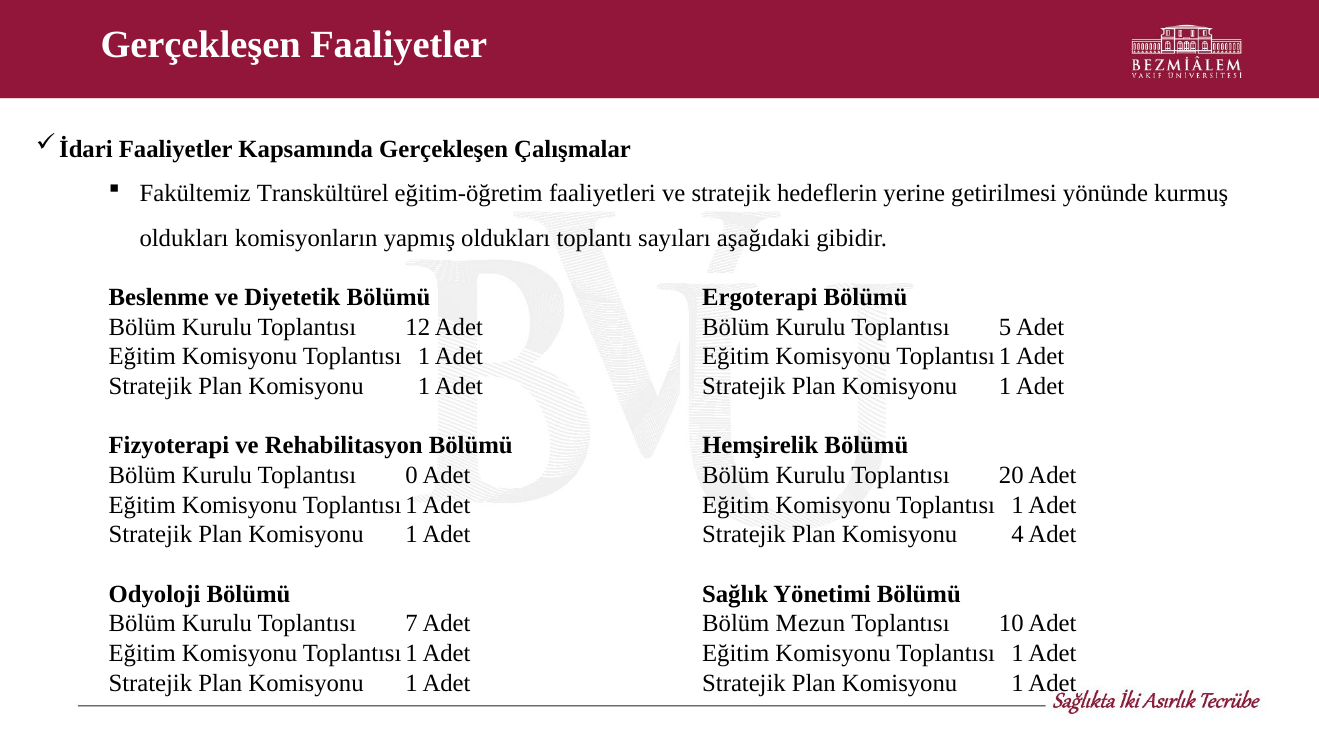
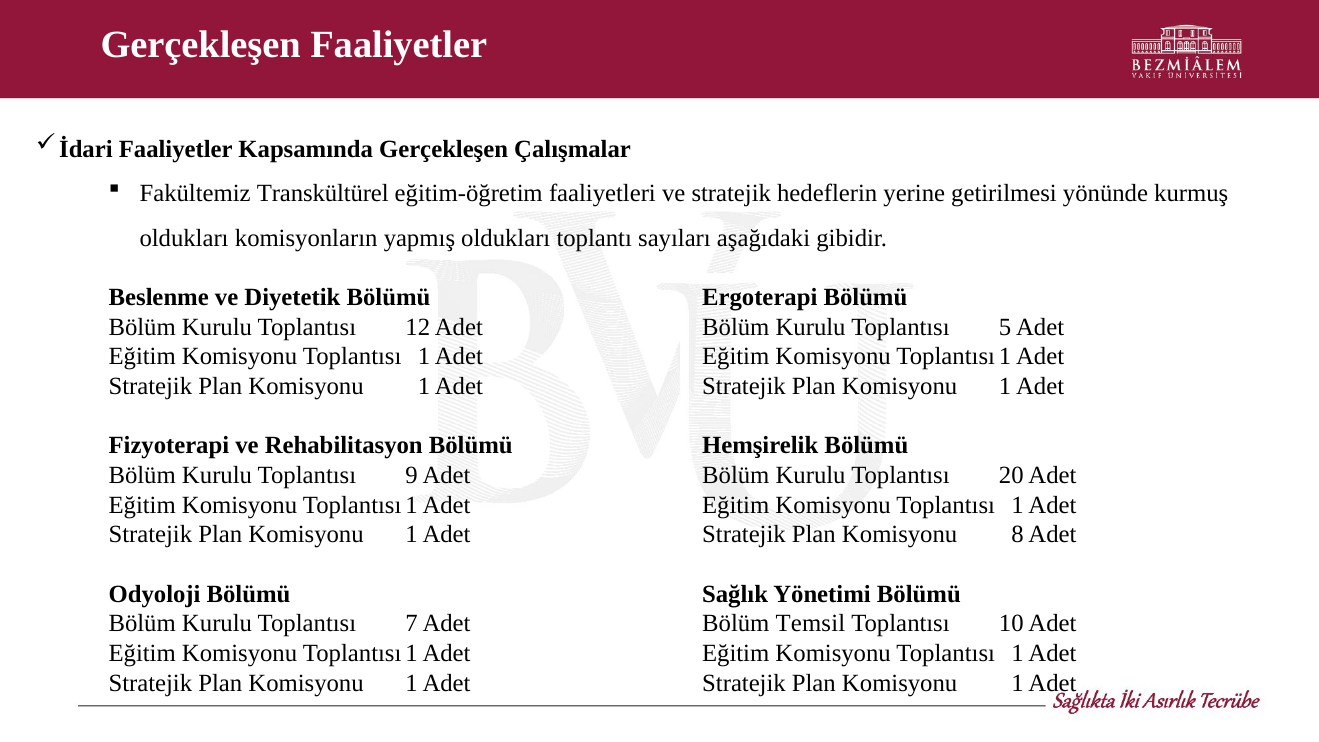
0: 0 -> 9
4: 4 -> 8
Mezun: Mezun -> Temsil
